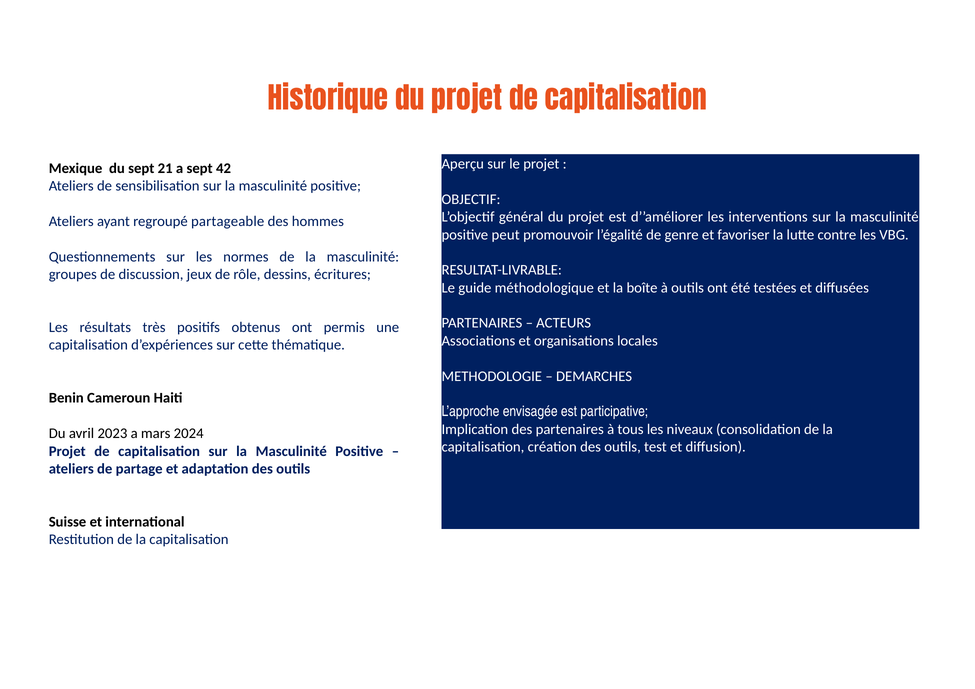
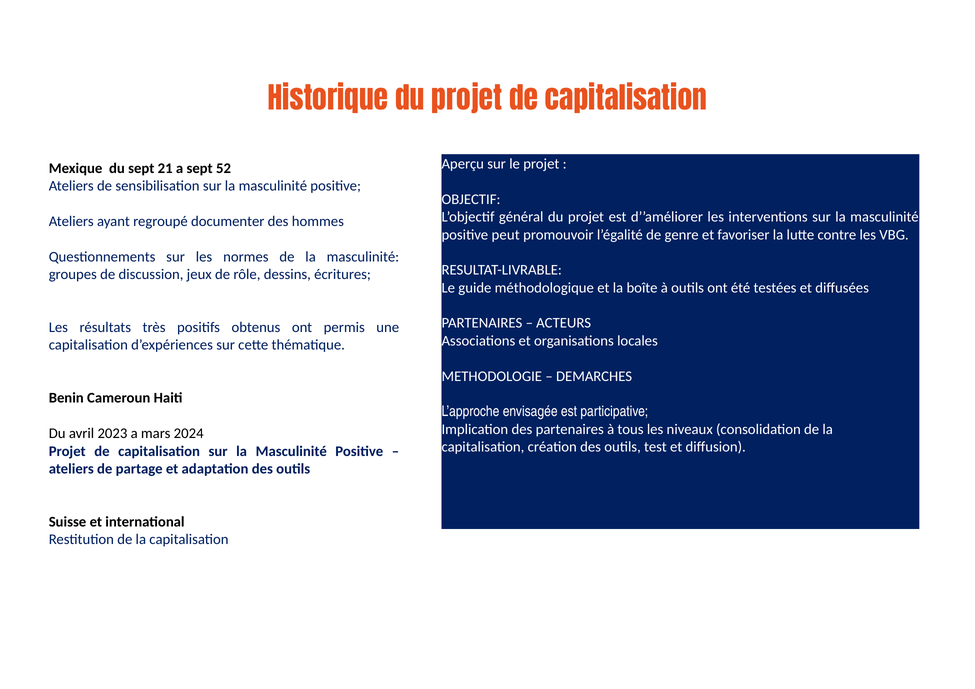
42: 42 -> 52
partageable: partageable -> documenter
